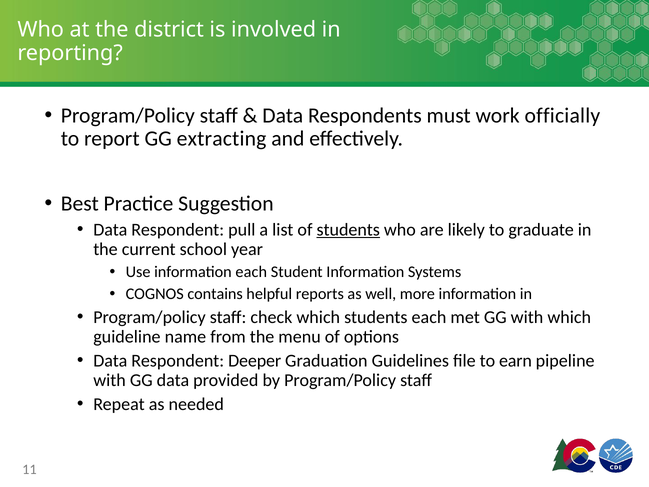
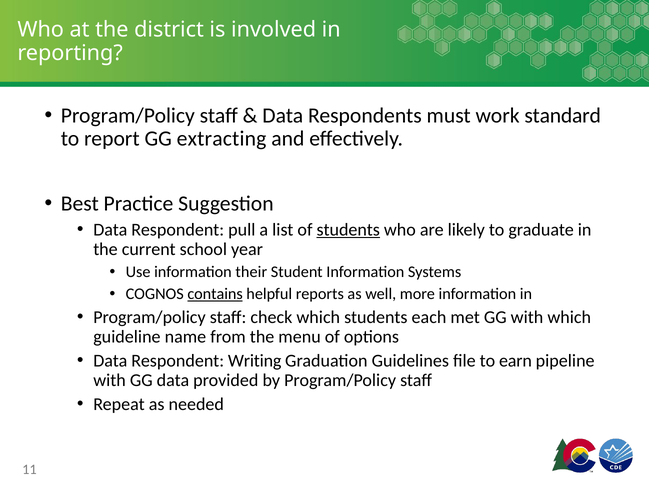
officially: officially -> standard
information each: each -> their
contains underline: none -> present
Deeper: Deeper -> Writing
